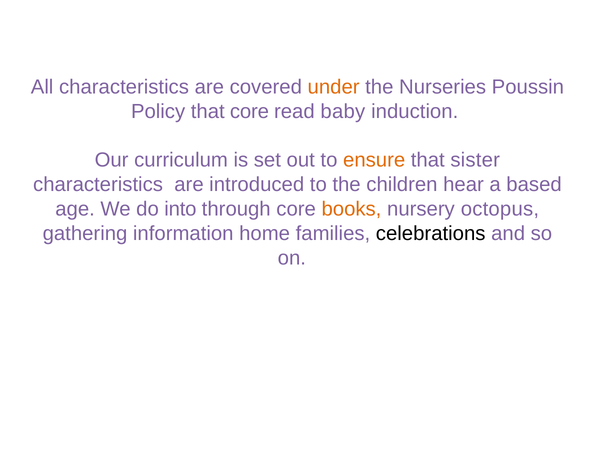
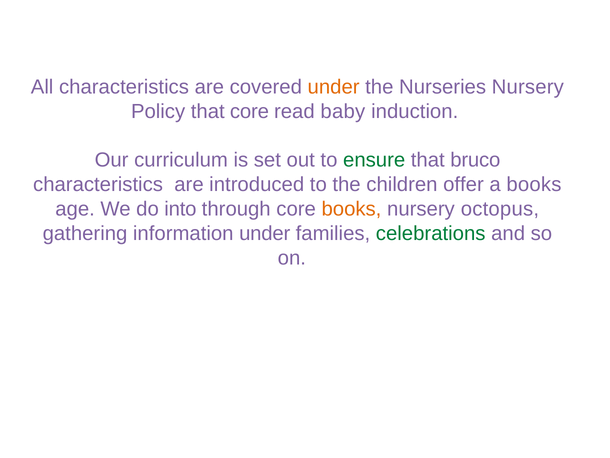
Nurseries Poussin: Poussin -> Nursery
ensure colour: orange -> green
sister: sister -> bruco
hear: hear -> offer
a based: based -> books
information home: home -> under
celebrations colour: black -> green
